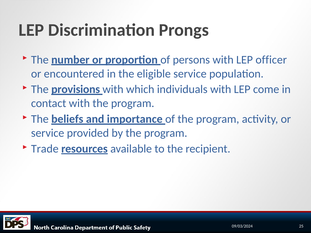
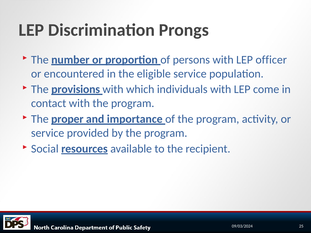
beliefs: beliefs -> proper
Trade: Trade -> Social
